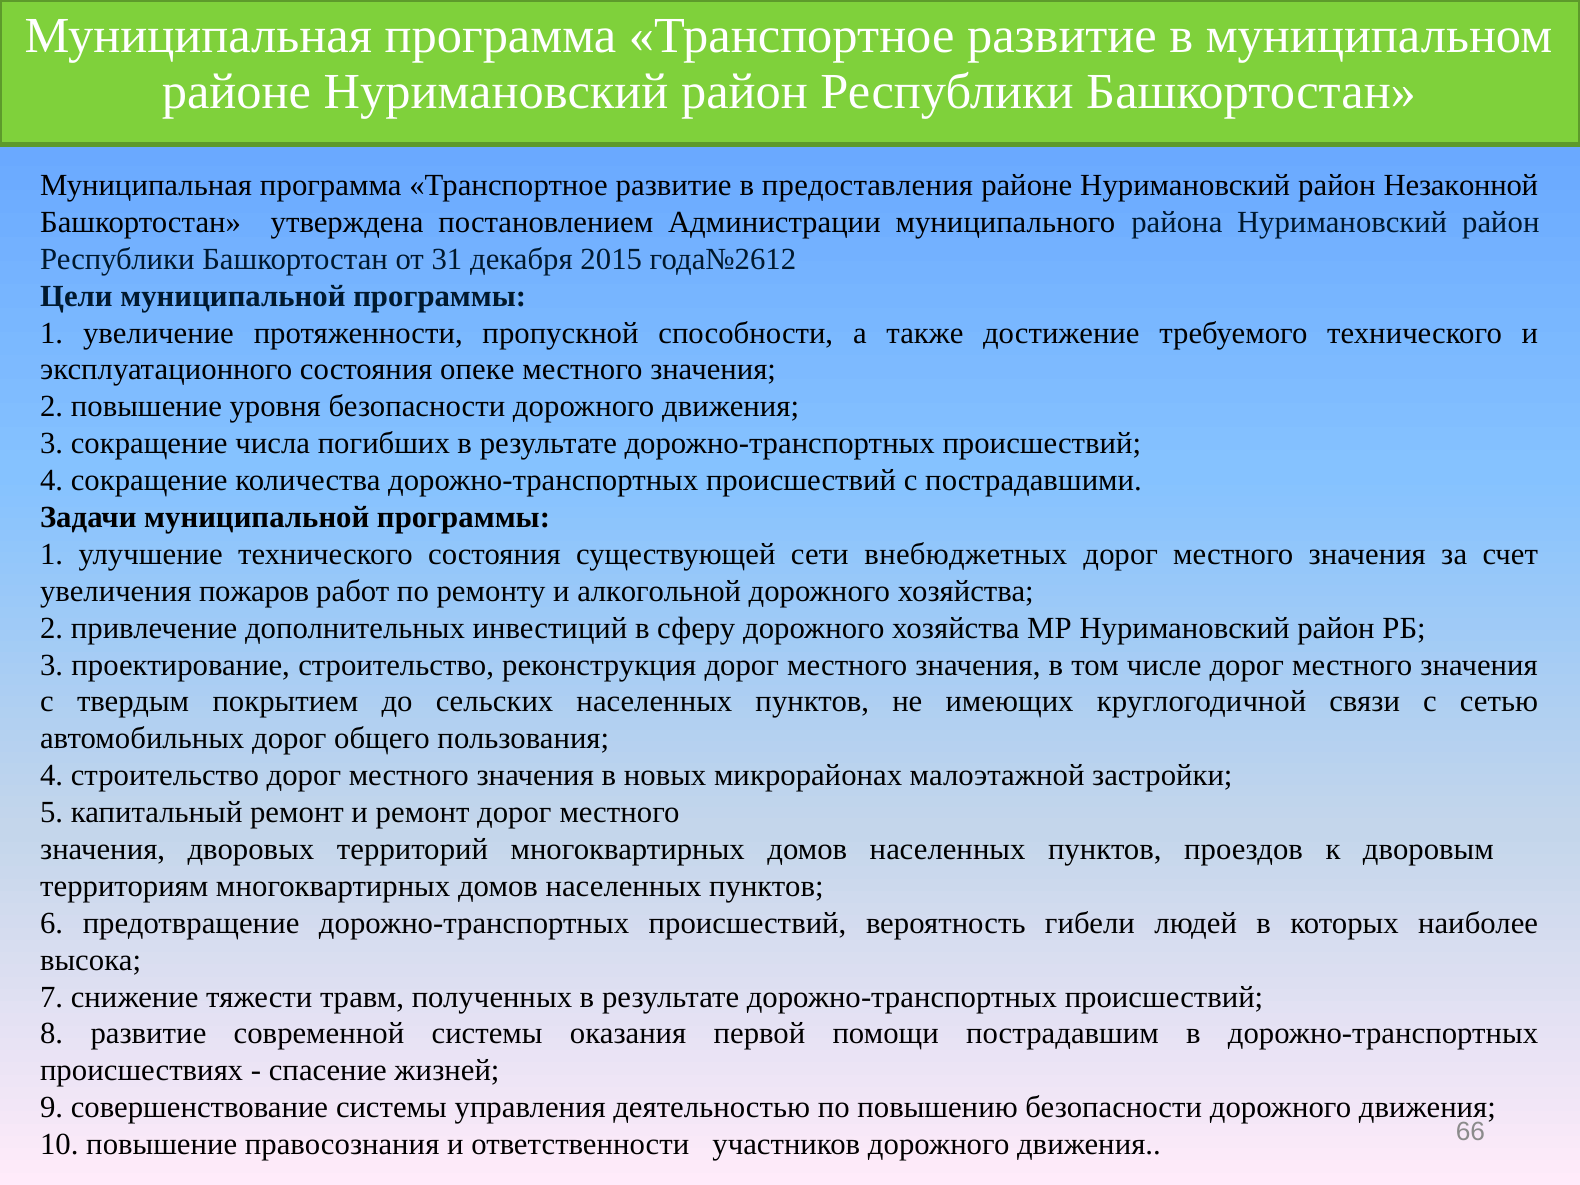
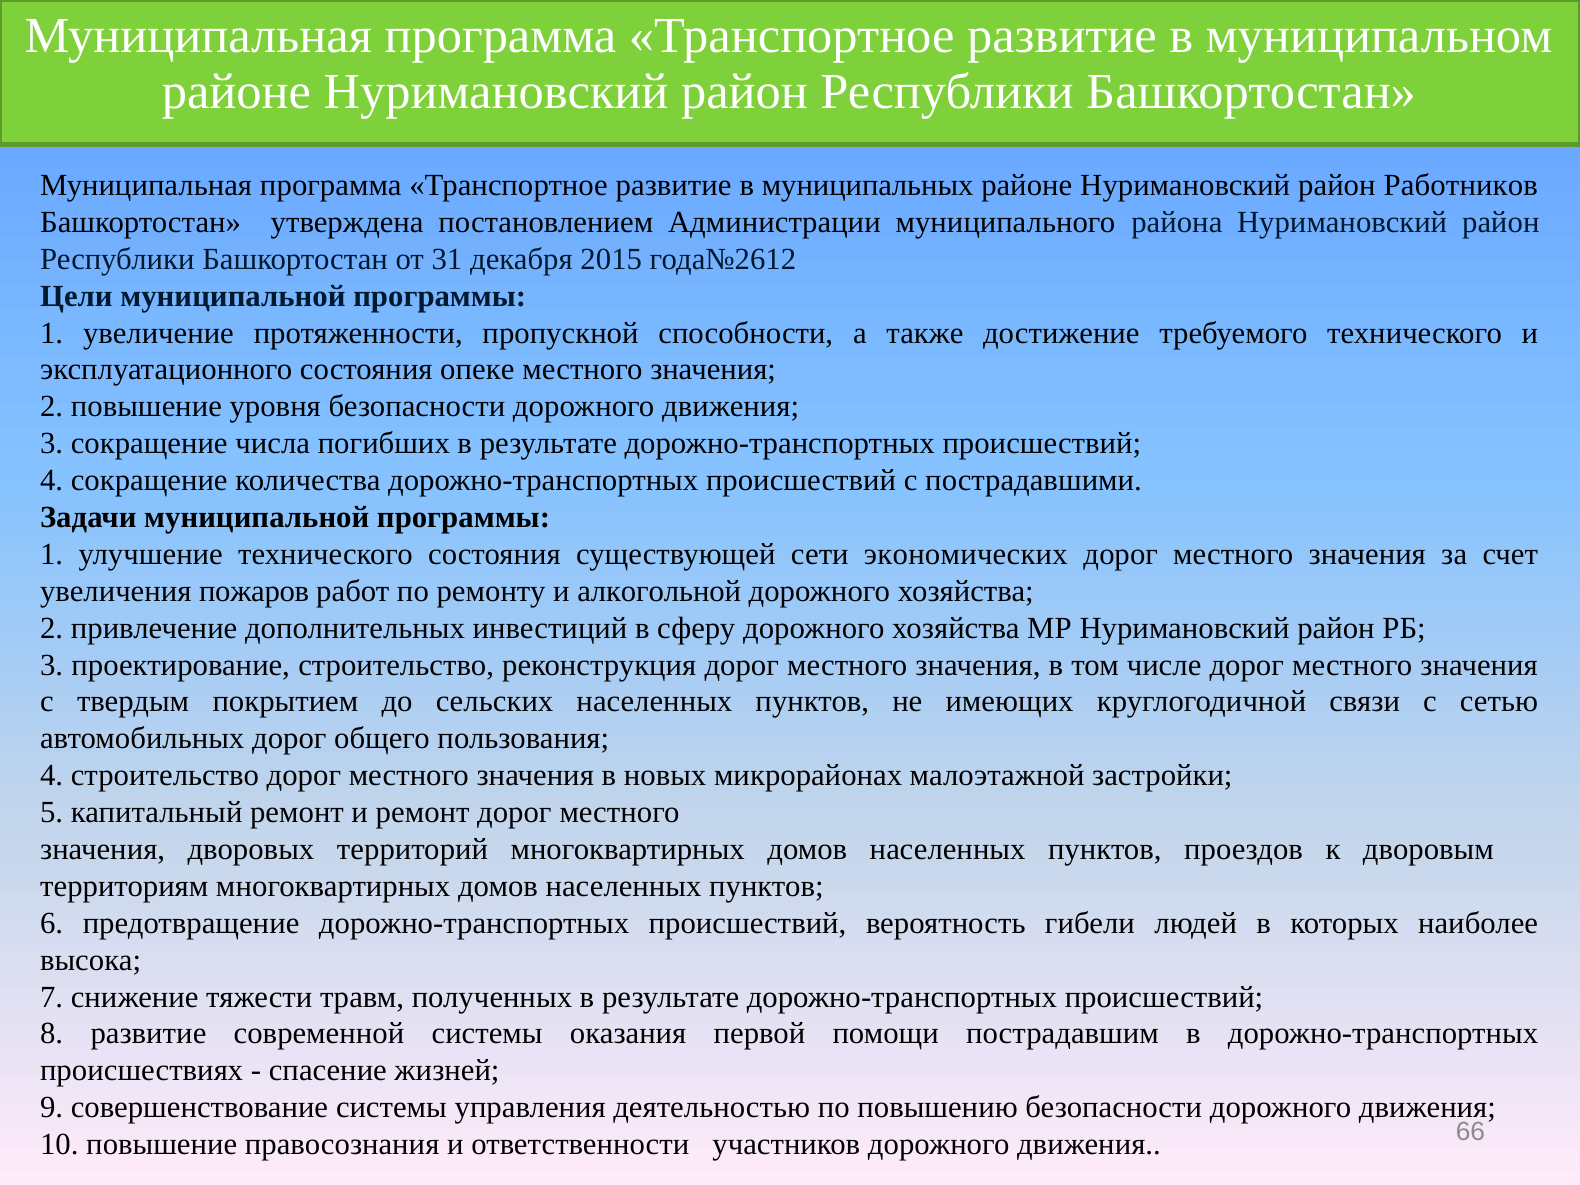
предоставления: предоставления -> муниципальных
Незаконной: Незаконной -> Работников
внебюджетных: внебюджетных -> экономических
